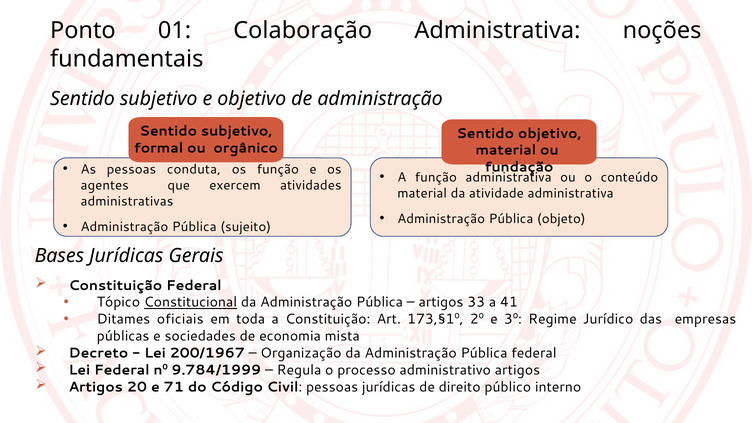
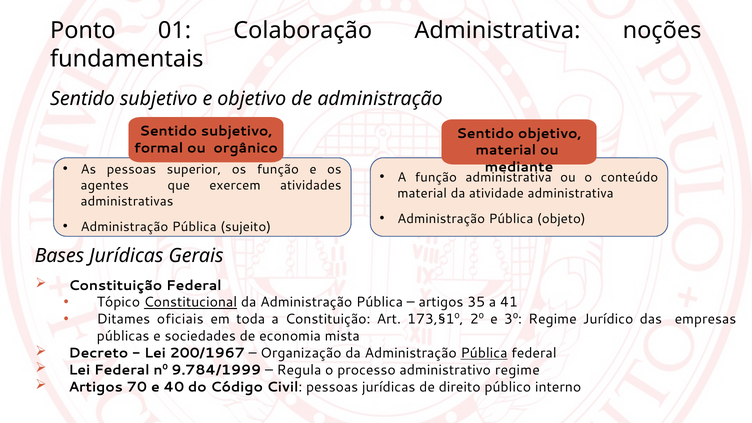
fundação: fundação -> mediante
conduta: conduta -> superior
33: 33 -> 35
Pública at (484, 353) underline: none -> present
administrativo artigos: artigos -> regime
20: 20 -> 70
71: 71 -> 40
